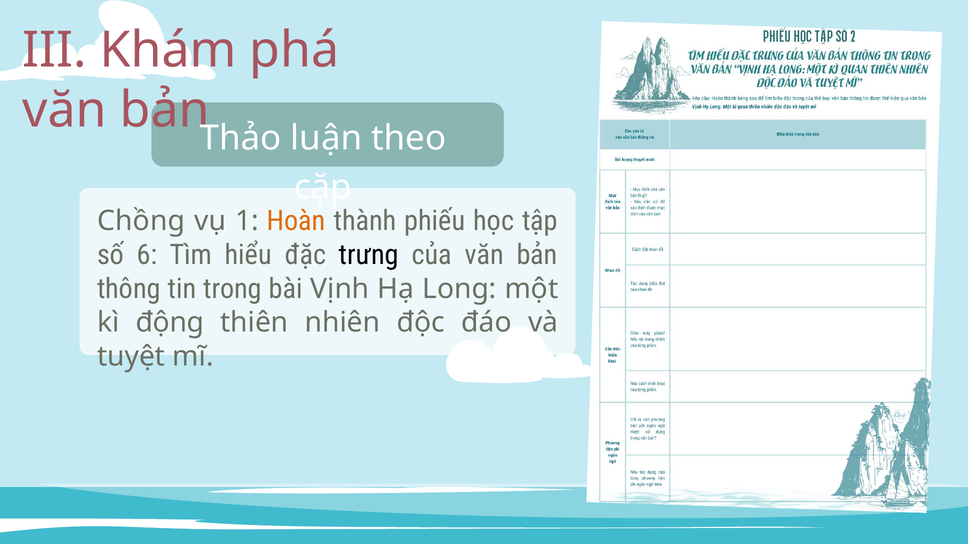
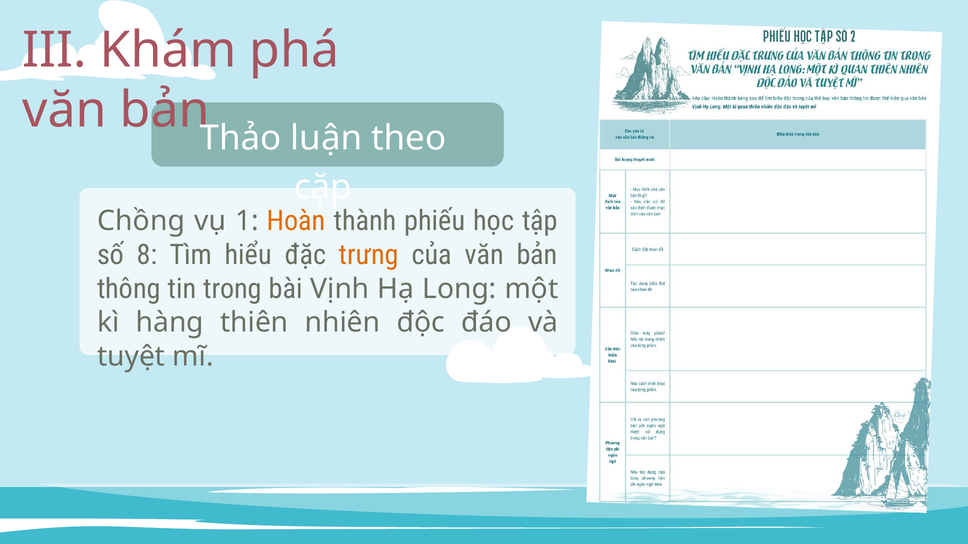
6: 6 -> 8
trưng colour: black -> orange
động: động -> hàng
